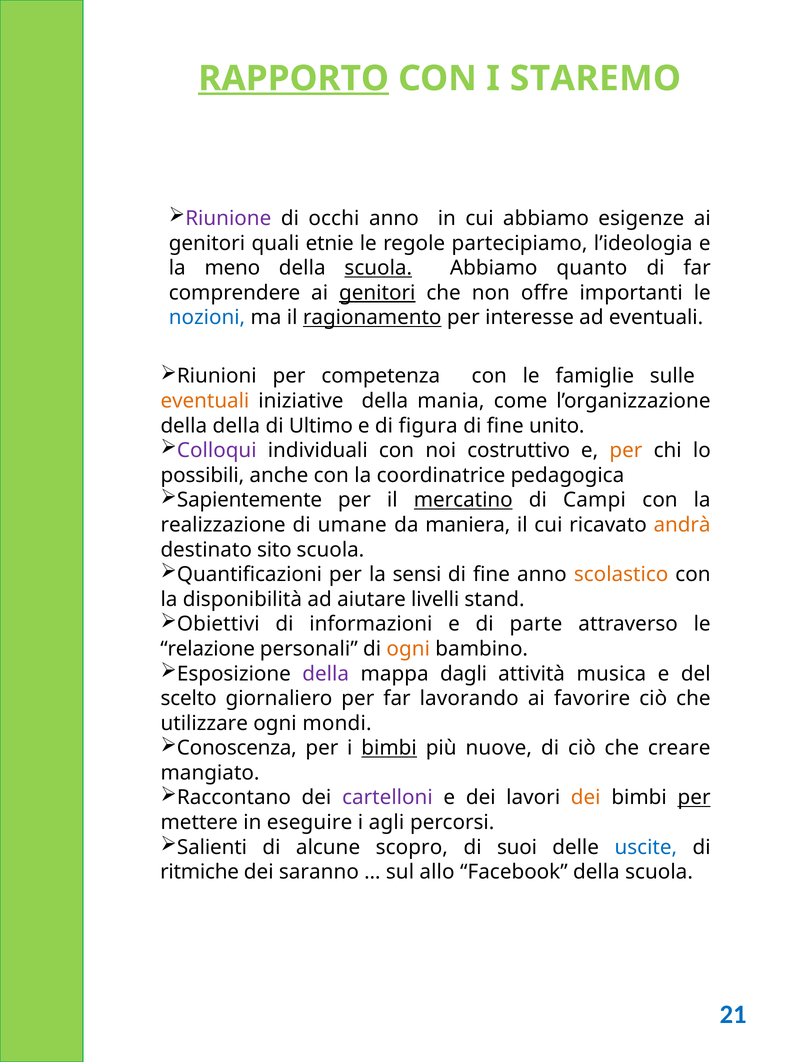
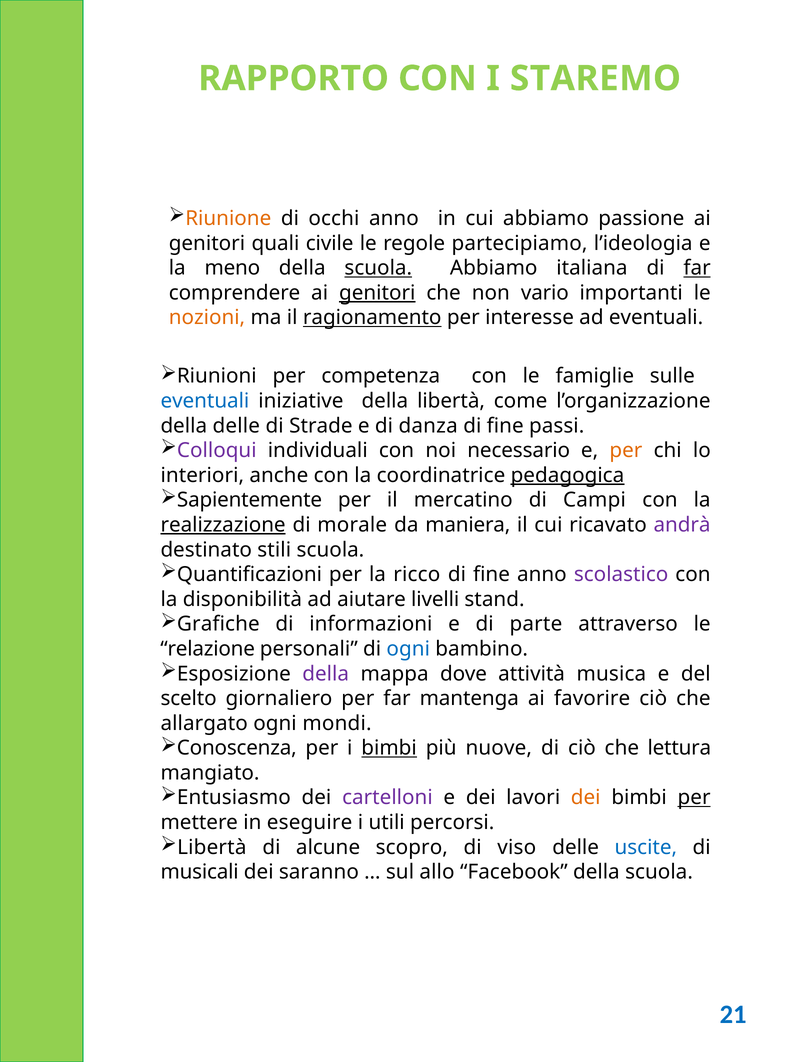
RAPPORTO underline: present -> none
Riunione colour: purple -> orange
esigenze: esigenze -> passione
etnie: etnie -> civile
quanto: quanto -> italiana
far at (697, 268) underline: none -> present
offre: offre -> vario
nozioni colour: blue -> orange
eventuali at (205, 401) colour: orange -> blue
della mania: mania -> libertà
della della: della -> delle
Ultimo: Ultimo -> Strade
figura: figura -> danza
unito: unito -> passi
costruttivo: costruttivo -> necessario
possibili: possibili -> interiori
pedagogica underline: none -> present
mercatino underline: present -> none
realizzazione underline: none -> present
umane: umane -> morale
andrà colour: orange -> purple
sito: sito -> stili
sensi: sensi -> ricco
scolastico colour: orange -> purple
Obiettivi: Obiettivi -> Grafiche
ogni at (408, 649) colour: orange -> blue
dagli: dagli -> dove
lavorando: lavorando -> mantenga
utilizzare: utilizzare -> allargato
creare: creare -> lettura
Raccontano: Raccontano -> Entusiasmo
agli: agli -> utili
Salienti at (212, 848): Salienti -> Libertà
suoi: suoi -> viso
ritmiche: ritmiche -> musicali
